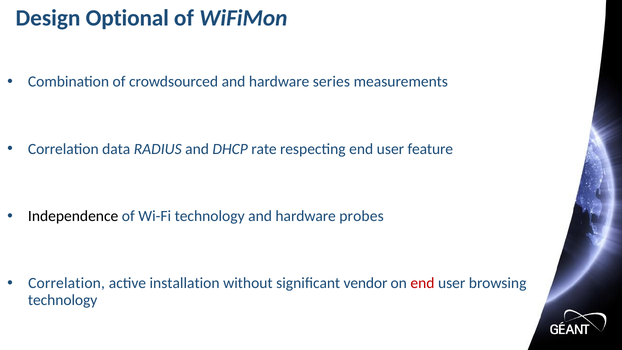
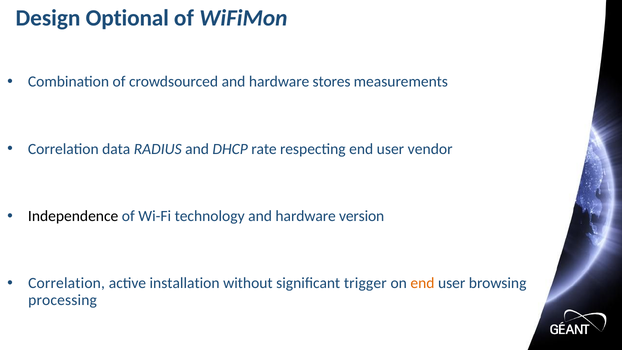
series: series -> stores
feature: feature -> vendor
probes: probes -> version
vendor: vendor -> trigger
end at (422, 283) colour: red -> orange
technology at (63, 300): technology -> processing
